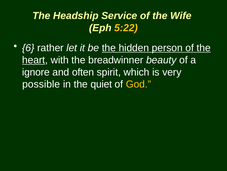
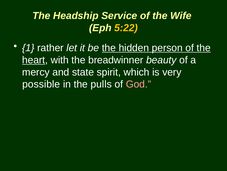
6: 6 -> 1
ignore: ignore -> mercy
often: often -> state
quiet: quiet -> pulls
God colour: yellow -> pink
